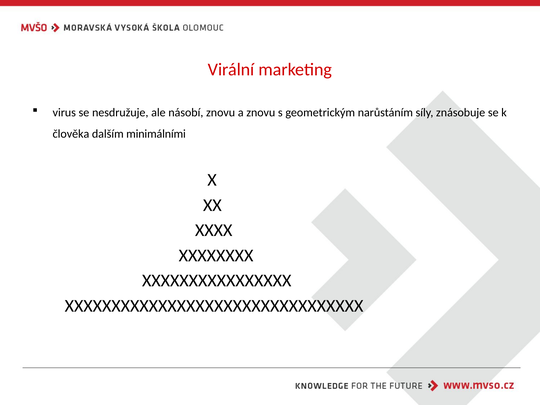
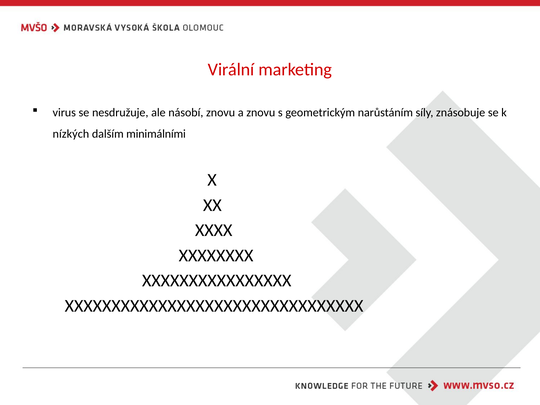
člověka: člověka -> nízkých
